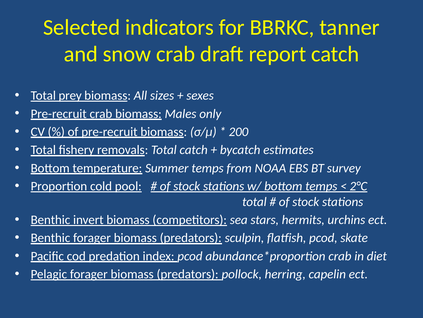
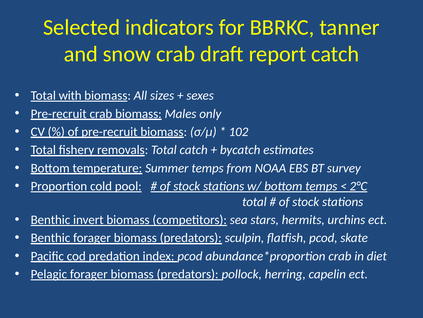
prey: prey -> with
200: 200 -> 102
